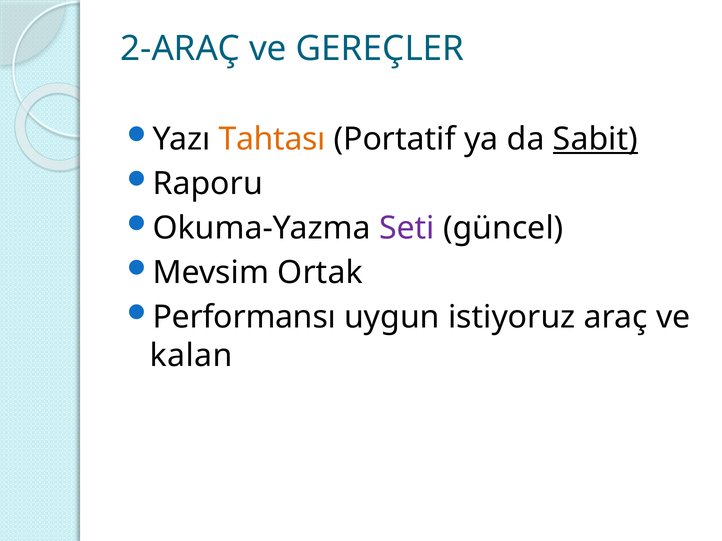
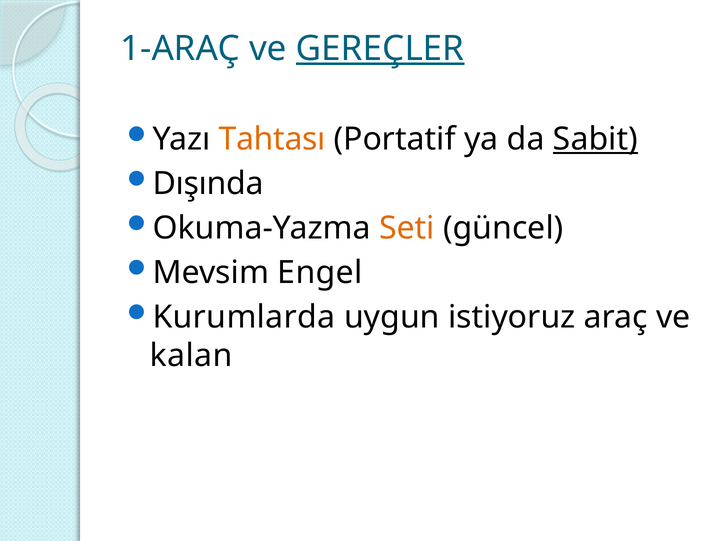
2-ARAÇ: 2-ARAÇ -> 1-ARAÇ
GEREÇLER underline: none -> present
Raporu: Raporu -> Dışında
Seti colour: purple -> orange
Ortak: Ortak -> Engel
Performansı: Performansı -> Kurumlarda
